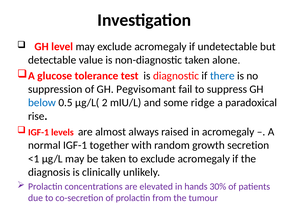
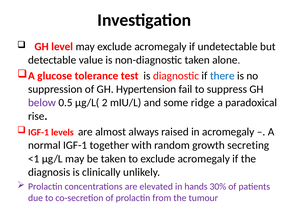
Pegvisomant: Pegvisomant -> Hypertension
below colour: blue -> purple
secretion: secretion -> secreting
